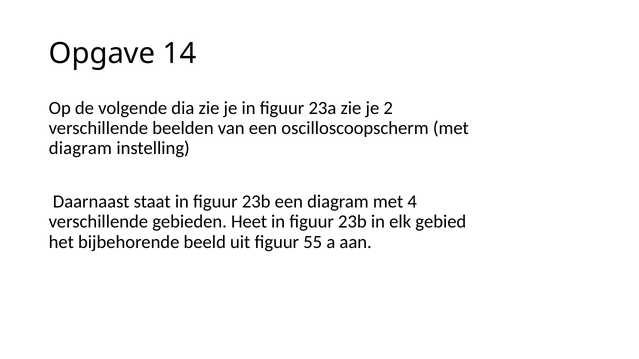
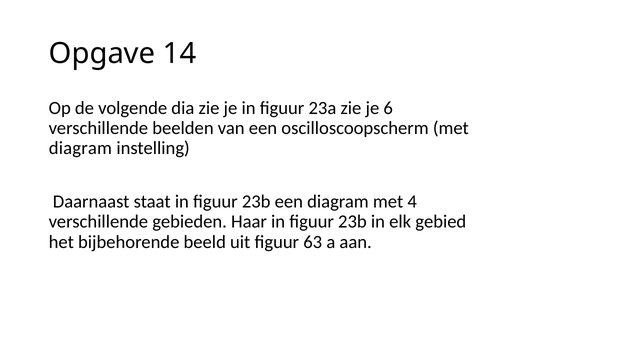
2: 2 -> 6
Heet: Heet -> Haar
55: 55 -> 63
